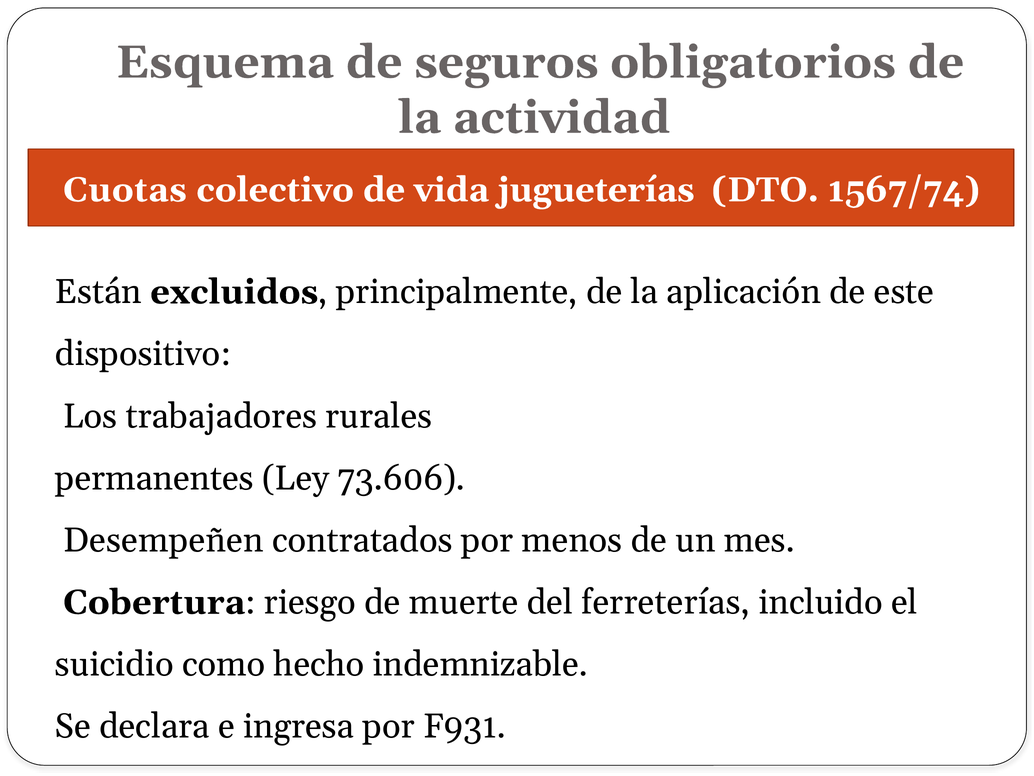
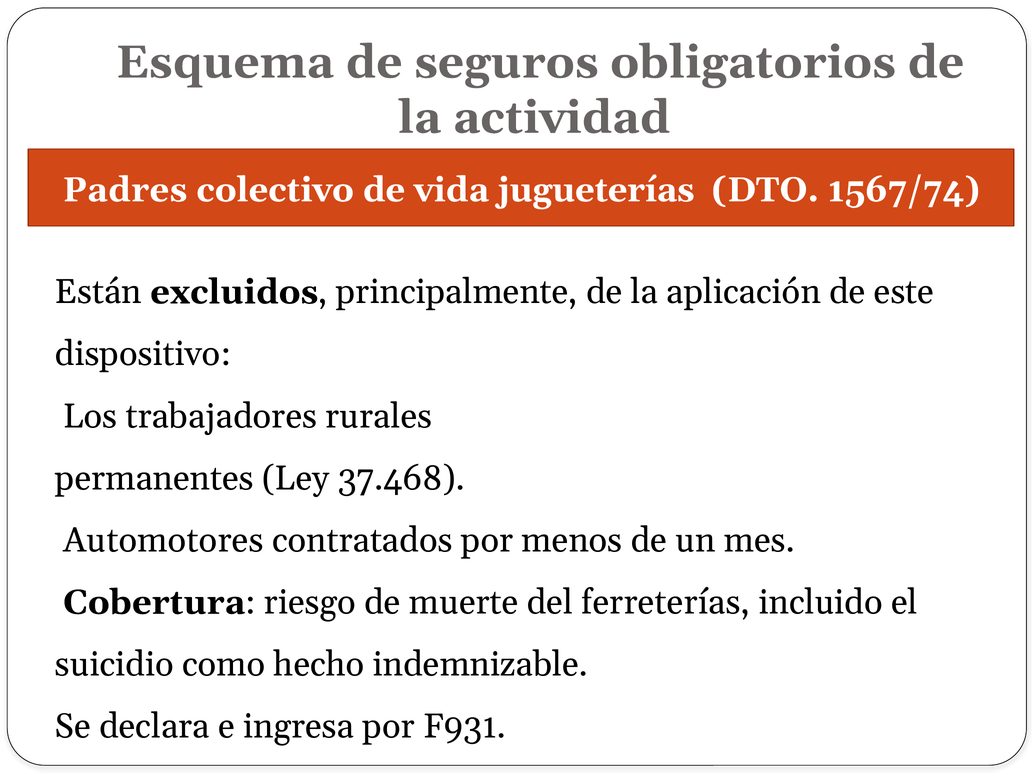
Cuotas: Cuotas -> Padres
73.606: 73.606 -> 37.468
Desempeñen: Desempeñen -> Automotores
